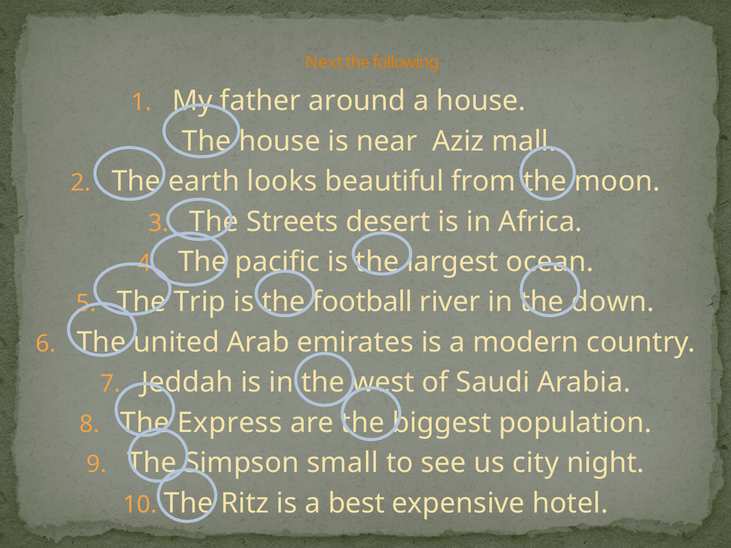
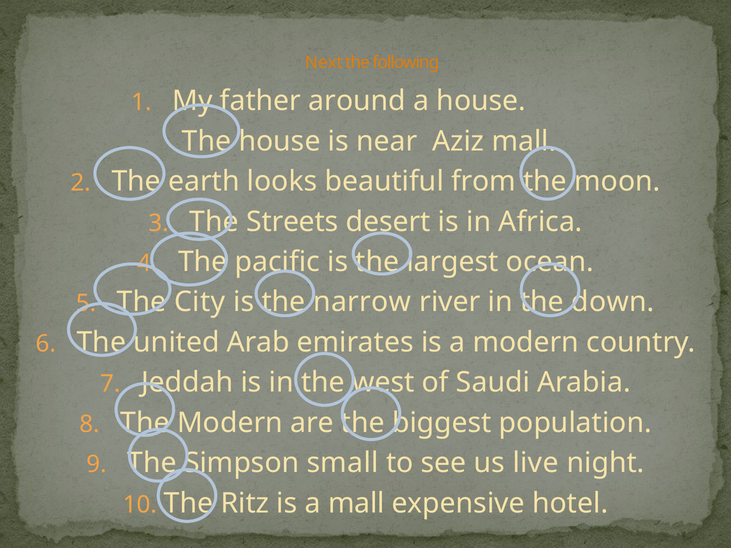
Trip: Trip -> City
football: football -> narrow
Express at (230, 423): Express -> Modern
city: city -> live
a best: best -> mall
